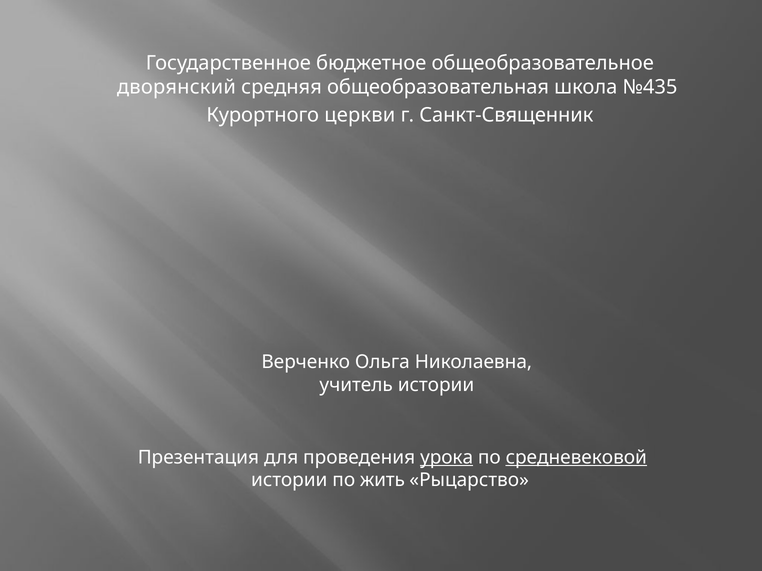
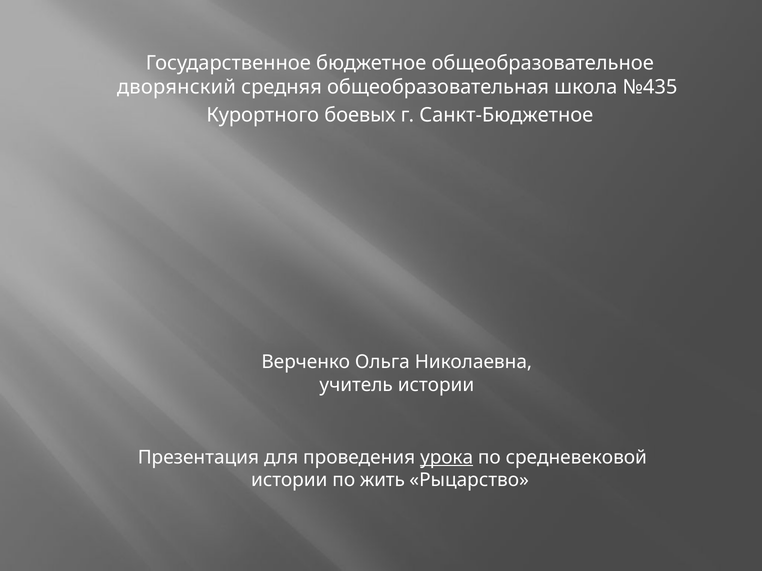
церкви: церкви -> боевых
Санкт-Священник: Санкт-Священник -> Санкт-Бюджетное
средневековой underline: present -> none
